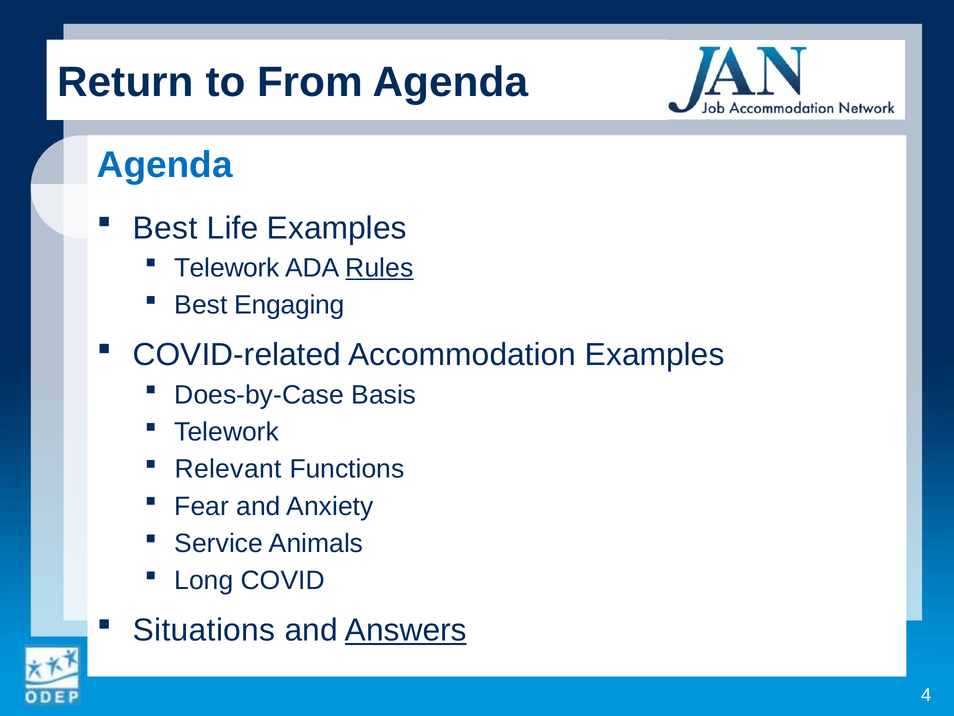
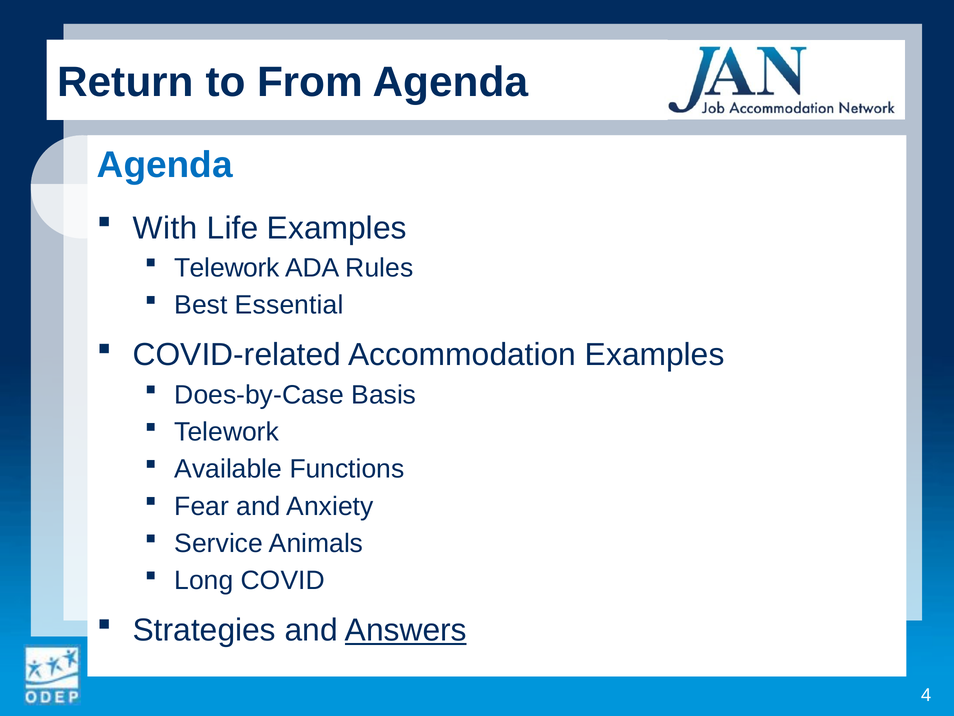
Best at (165, 228): Best -> With
Rules underline: present -> none
Engaging: Engaging -> Essential
Relevant: Relevant -> Available
Situations: Situations -> Strategies
